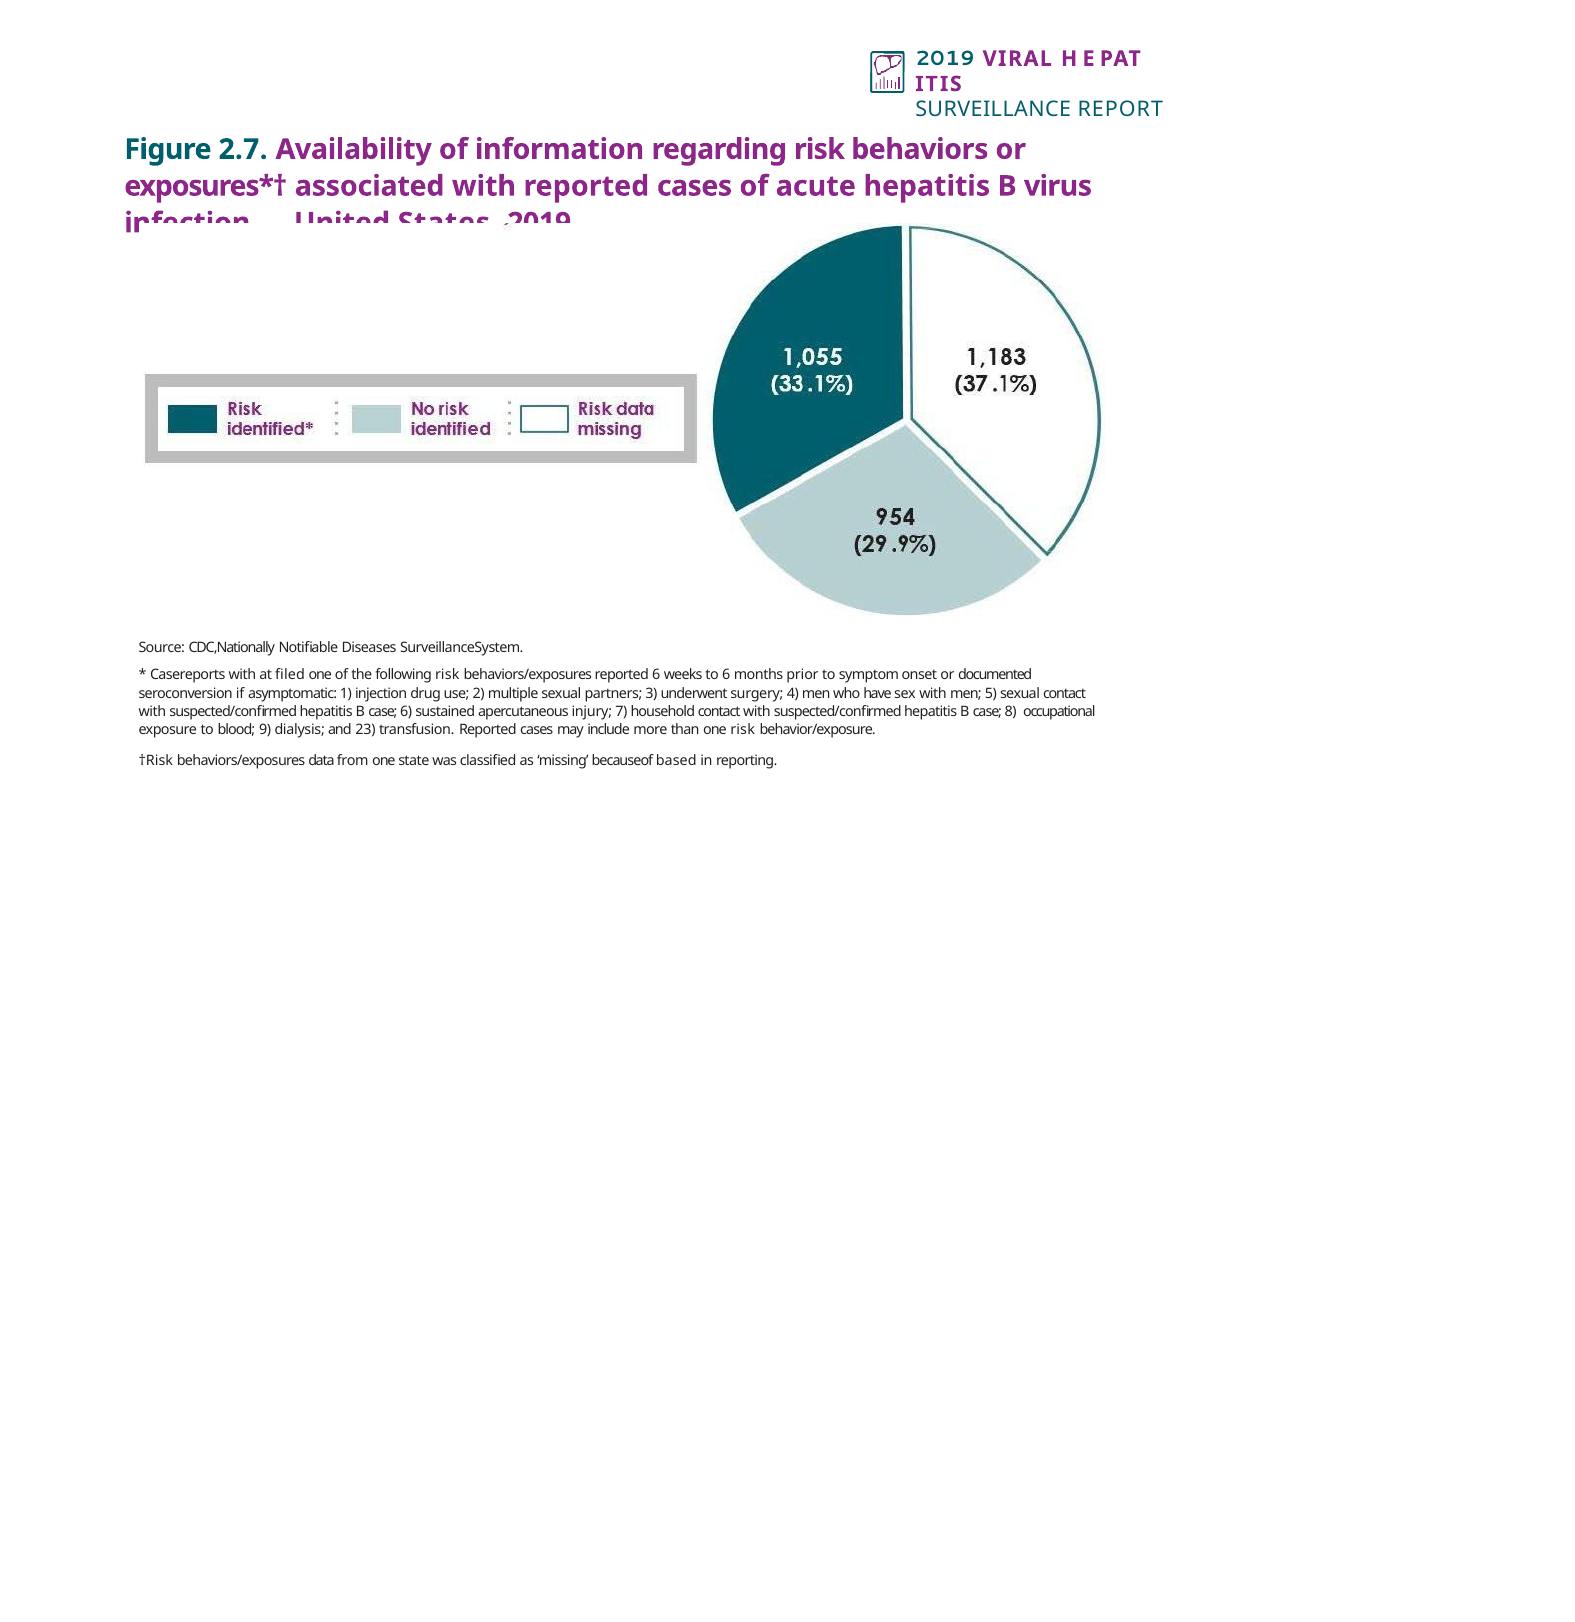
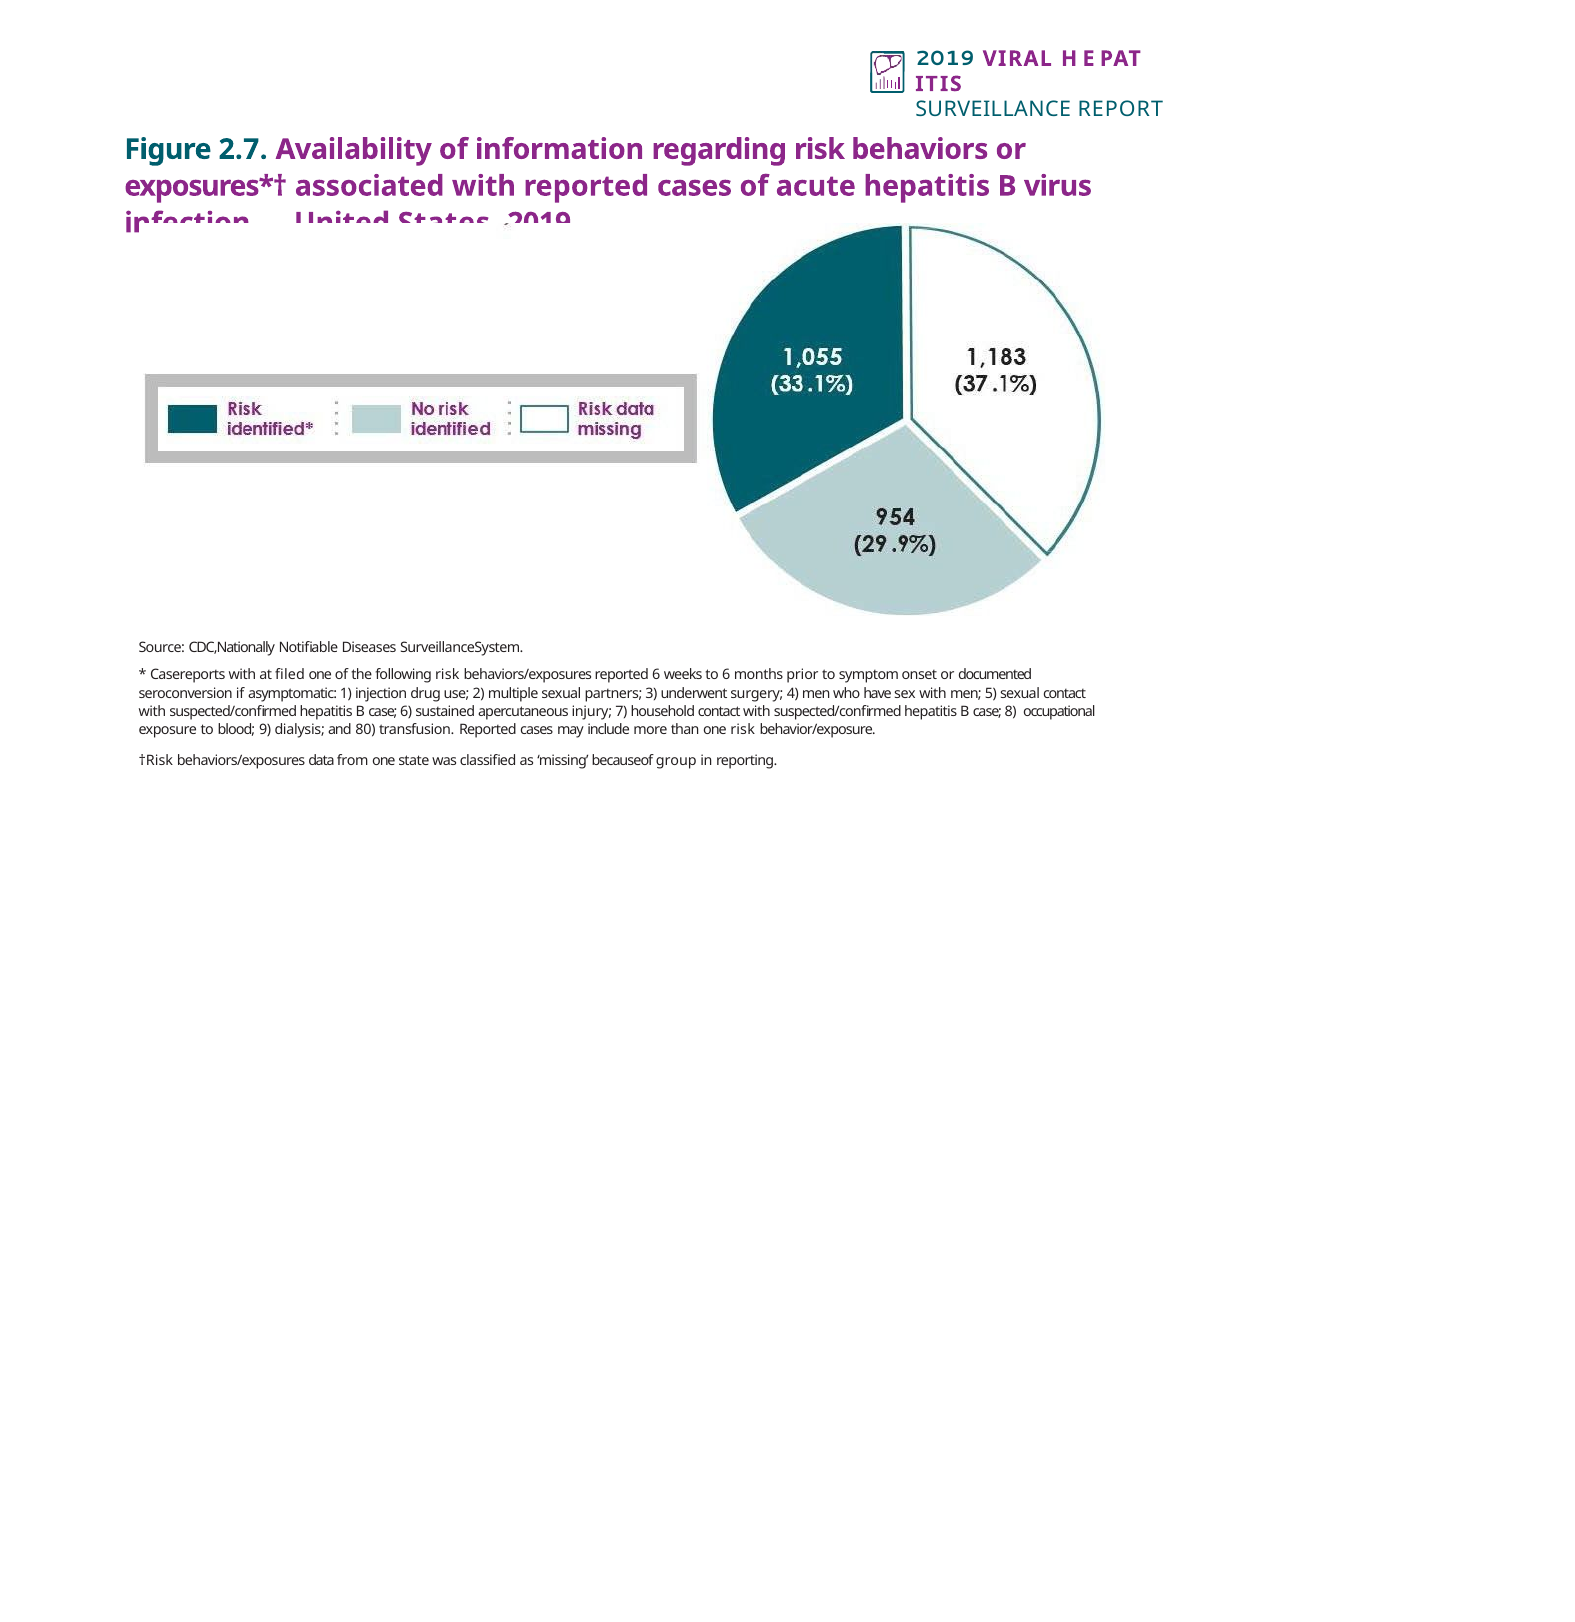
23: 23 -> 80
based: based -> group
